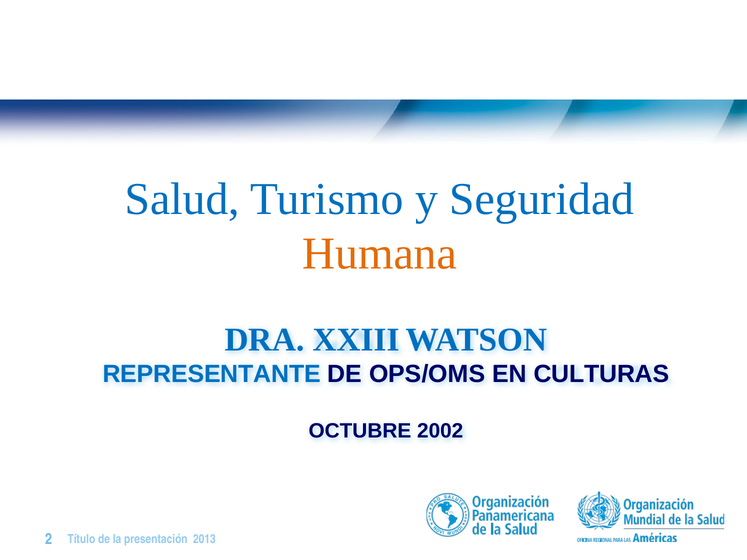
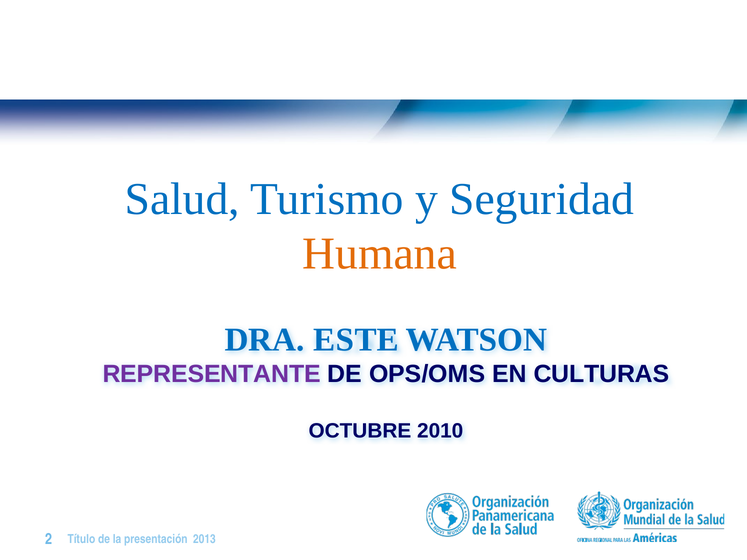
XXIII: XXIII -> ESTE
REPRESENTANTE colour: blue -> purple
2002: 2002 -> 2010
